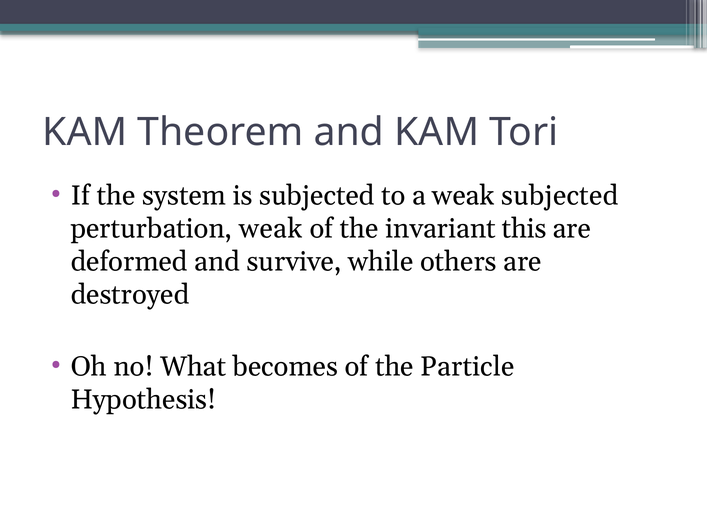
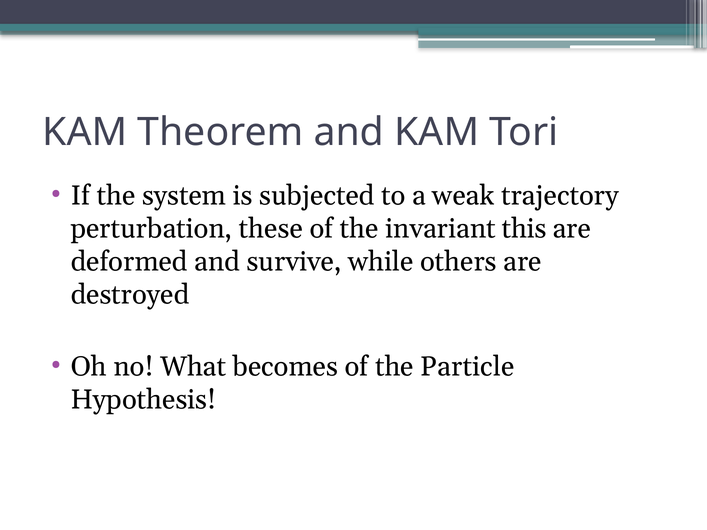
weak subjected: subjected -> trajectory
perturbation weak: weak -> these
